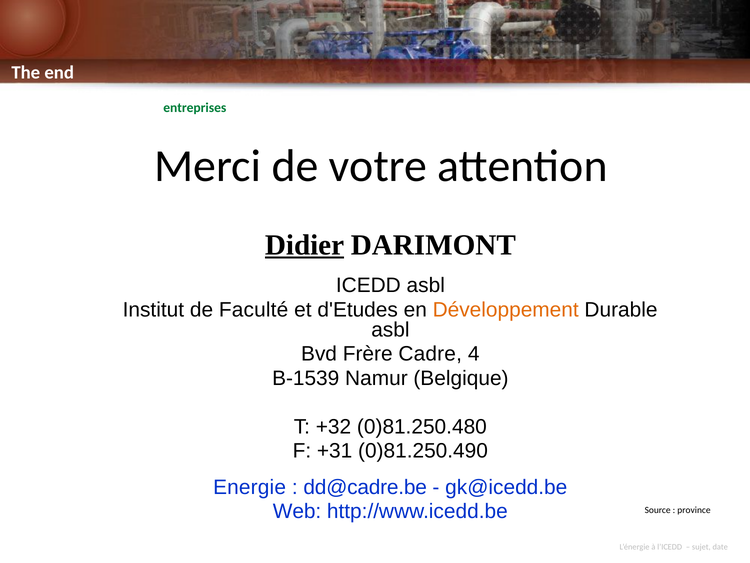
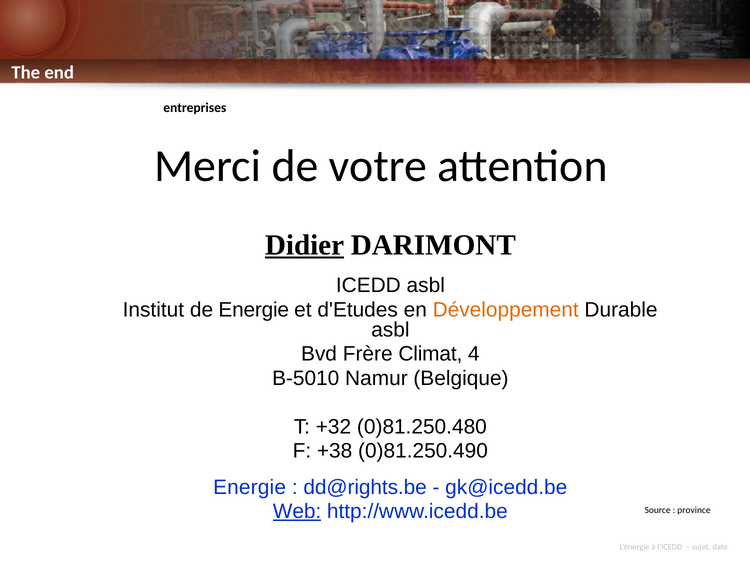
entreprises at (195, 107) colour: green -> black
de Faculté: Faculté -> Energie
Cadre: Cadre -> Climat
B-1539: B-1539 -> B-5010
+31: +31 -> +38
dd@cadre.be: dd@cadre.be -> dd@rights.be
Web underline: none -> present
